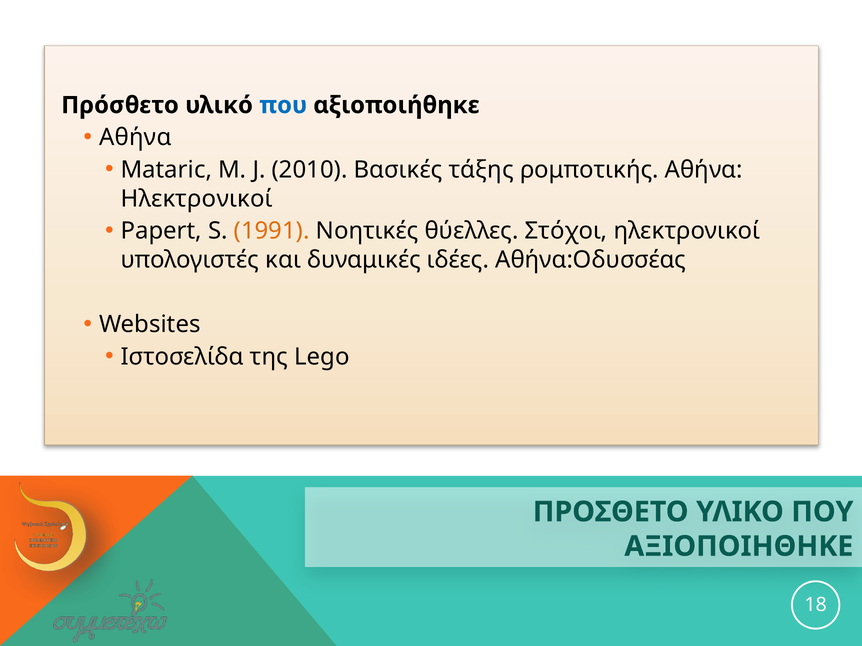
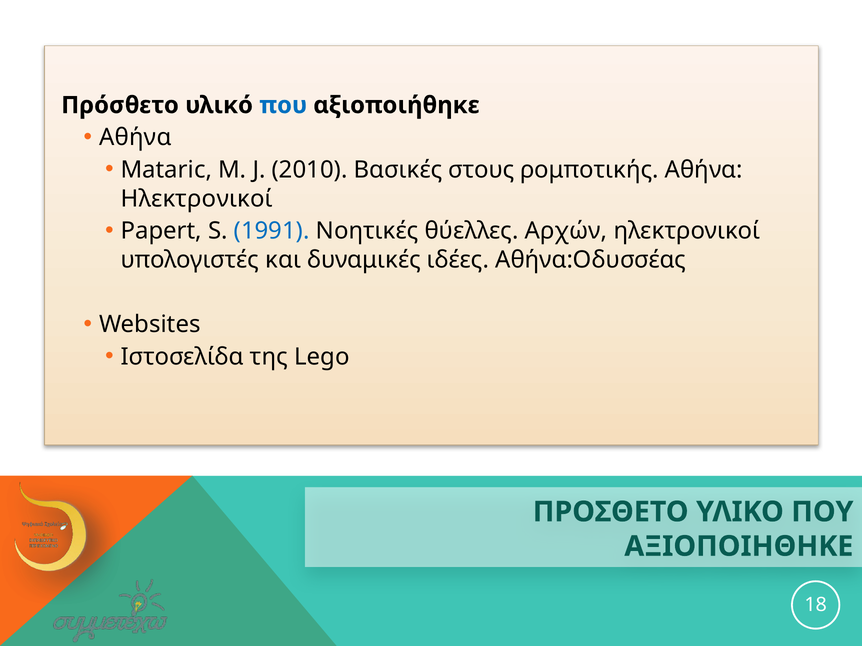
τάξης: τάξης -> στους
1991 colour: orange -> blue
Στόχοι: Στόχοι -> Αρχών
